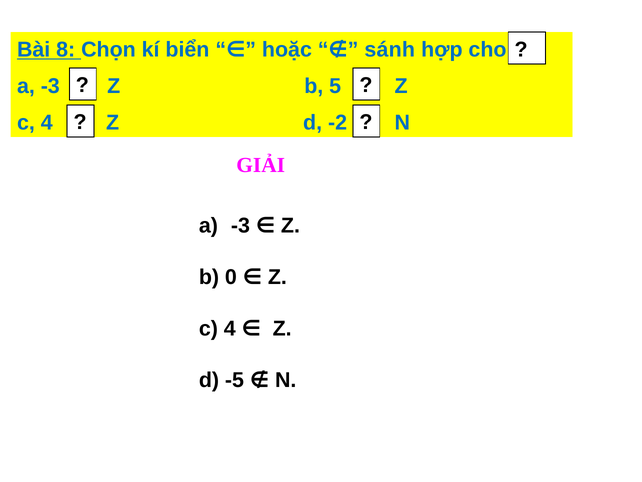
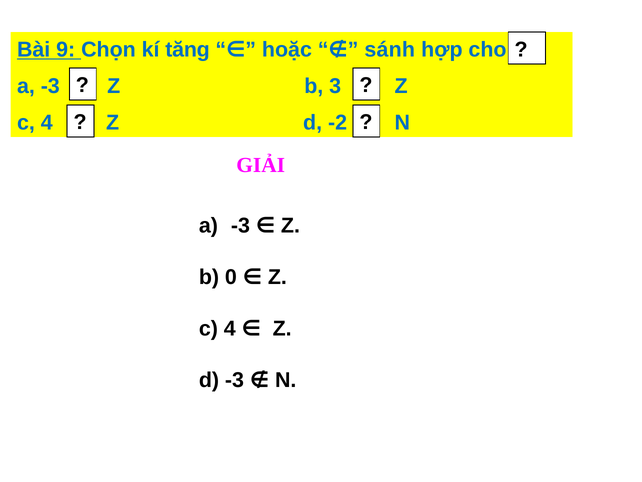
8: 8 -> 9
biển: biển -> tăng
5: 5 -> 3
d -5: -5 -> -3
